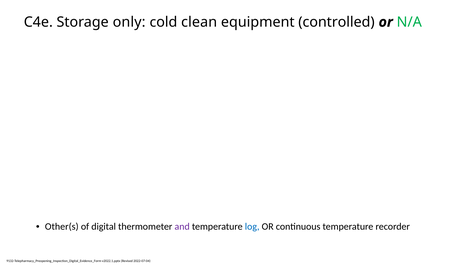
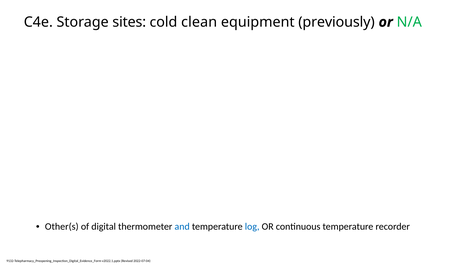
only: only -> sites
controlled: controlled -> previously
and colour: purple -> blue
